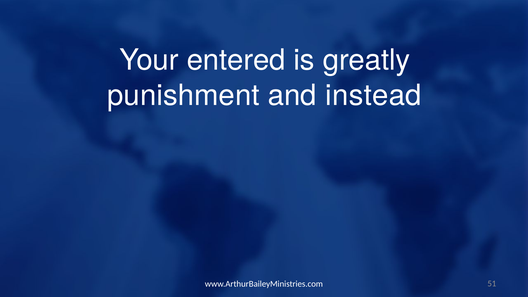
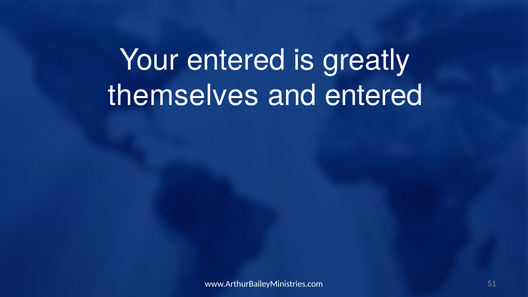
punishment: punishment -> themselves
and instead: instead -> entered
